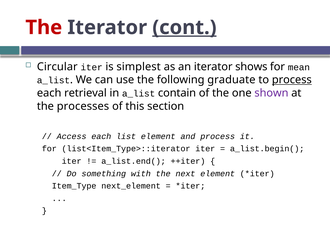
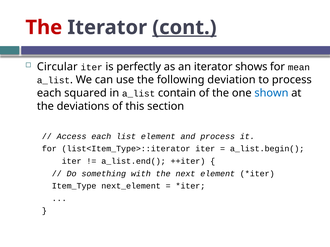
simplest: simplest -> perfectly
graduate: graduate -> deviation
process at (292, 80) underline: present -> none
retrieval: retrieval -> squared
shown colour: purple -> blue
processes: processes -> deviations
